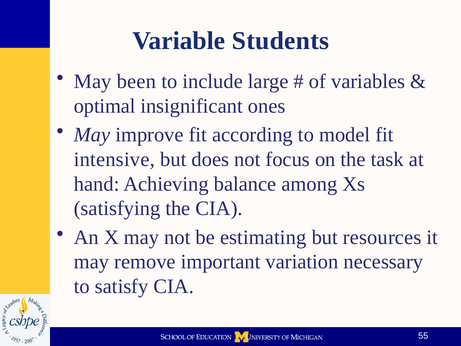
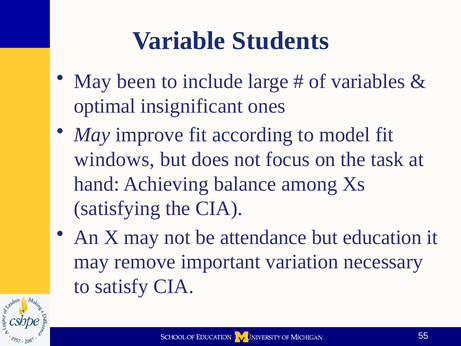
intensive: intensive -> windows
estimating: estimating -> attendance
resources: resources -> education
